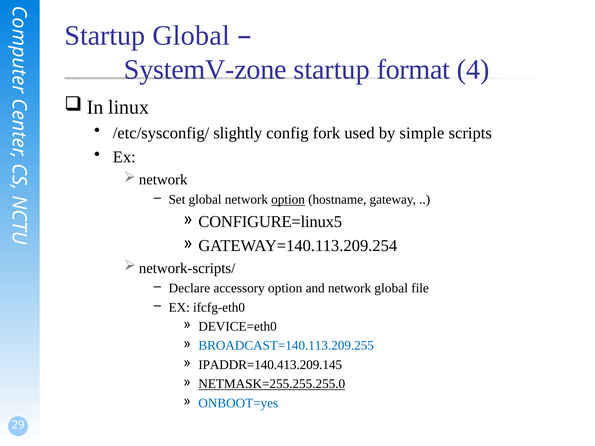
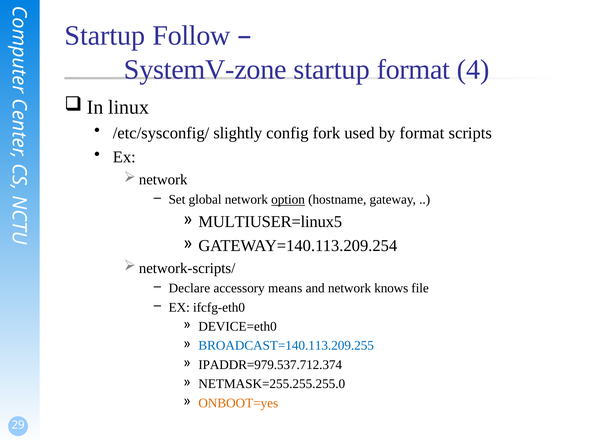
Startup Global: Global -> Follow
by simple: simple -> format
CONFIGURE=linux5: CONFIGURE=linux5 -> MULTIUSER=linux5
accessory option: option -> means
network global: global -> knows
IPADDR=140.413.209.145: IPADDR=140.413.209.145 -> IPADDR=979.537.712.374
NETMASK=255.255.255.0 underline: present -> none
ONBOOT=yes colour: blue -> orange
